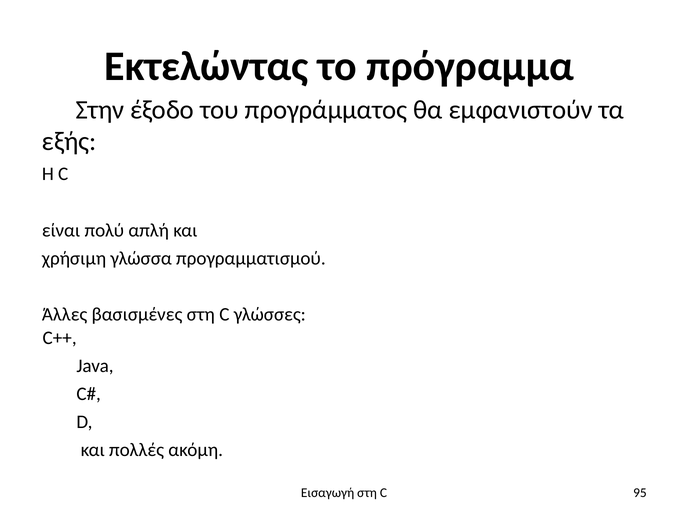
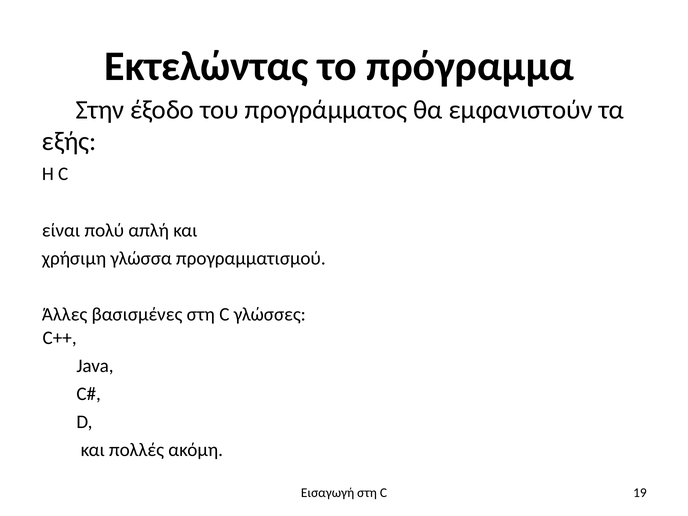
95: 95 -> 19
